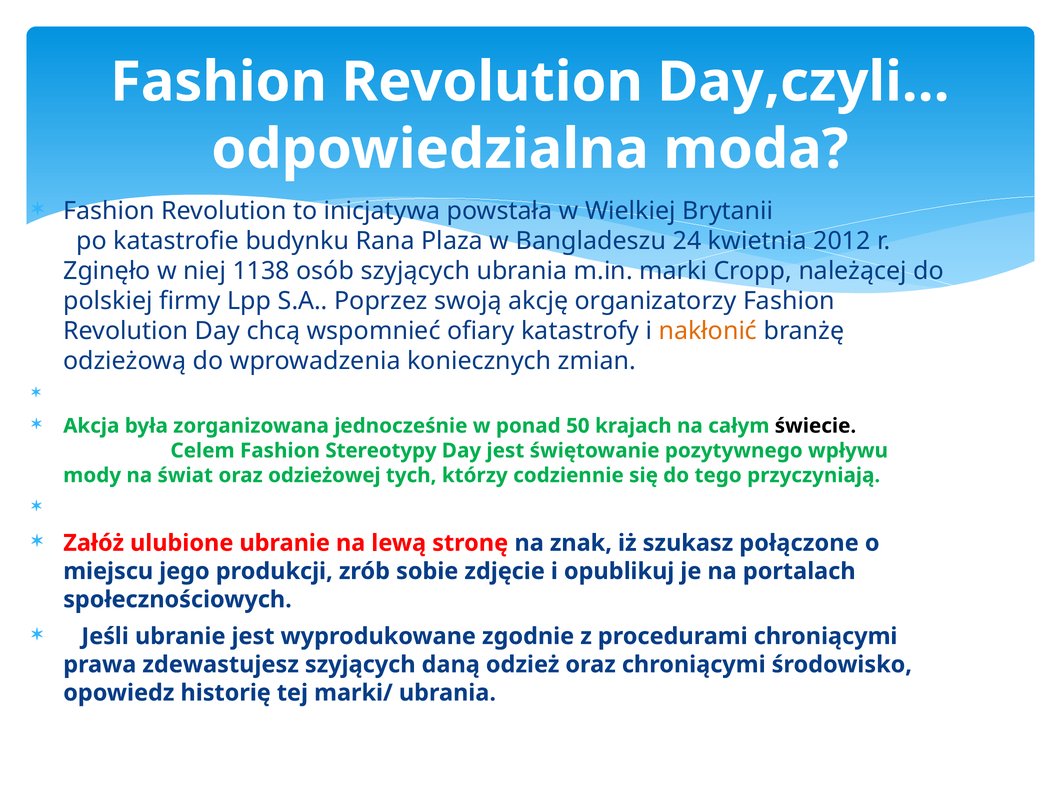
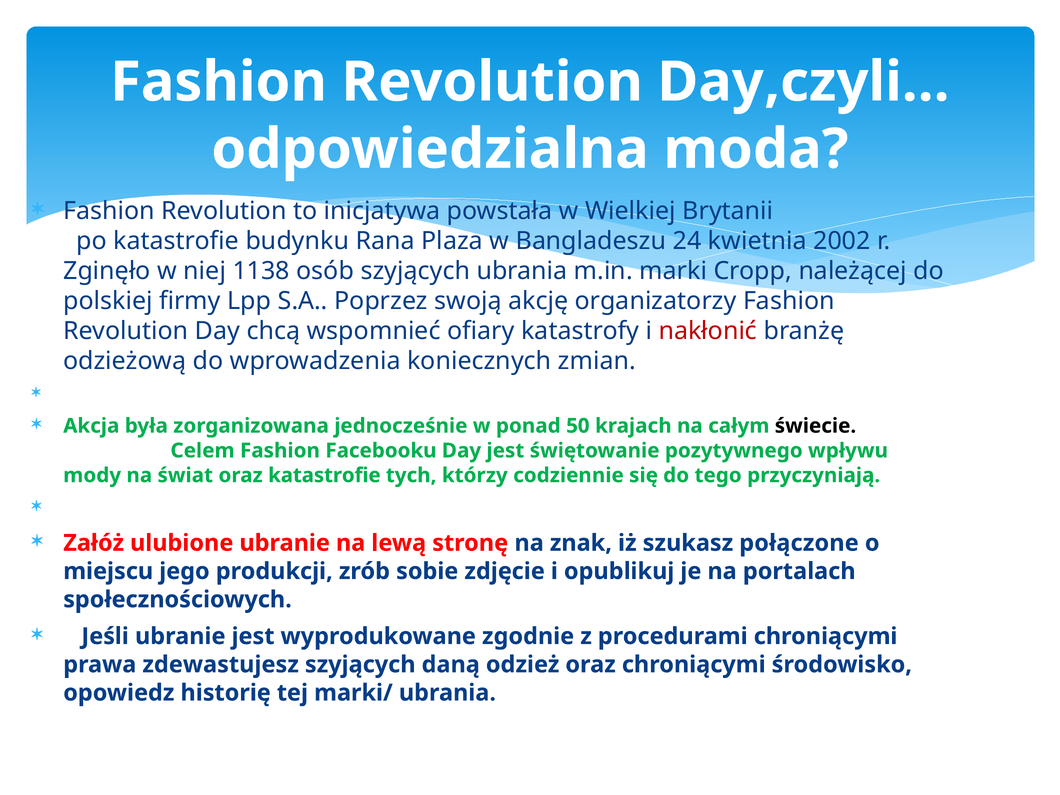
2012: 2012 -> 2002
nakłonić colour: orange -> red
Stereotypy: Stereotypy -> Facebooku
oraz odzieżowej: odzieżowej -> katastrofie
